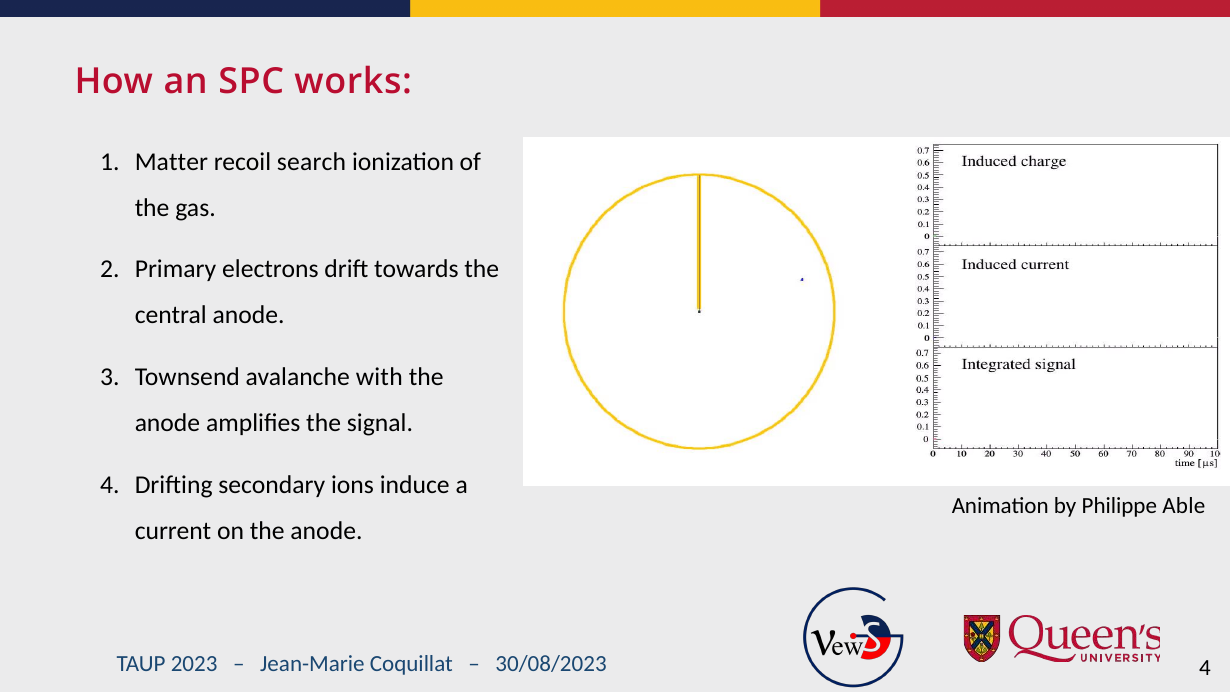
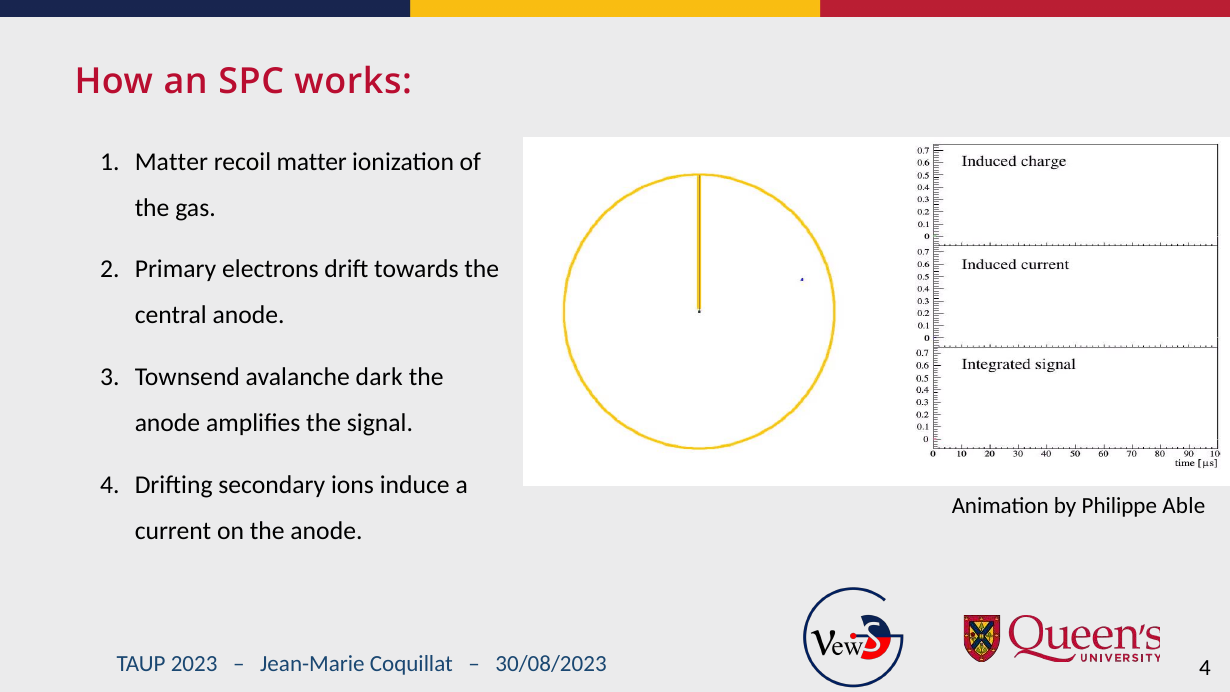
recoil search: search -> matter
with: with -> dark
